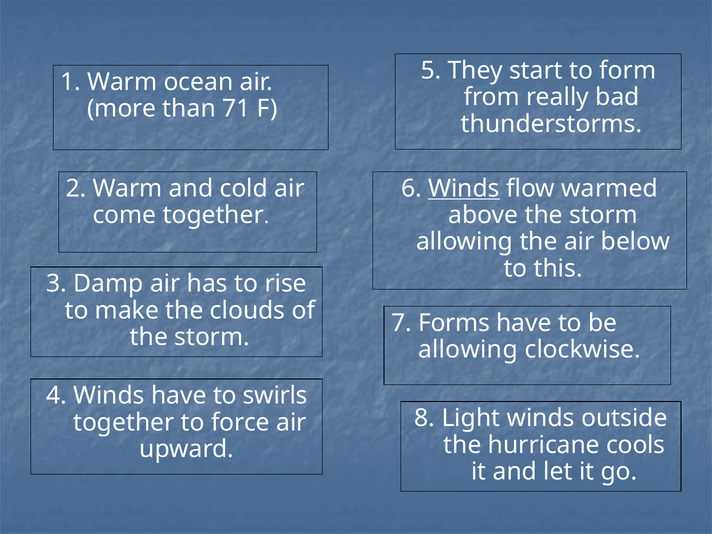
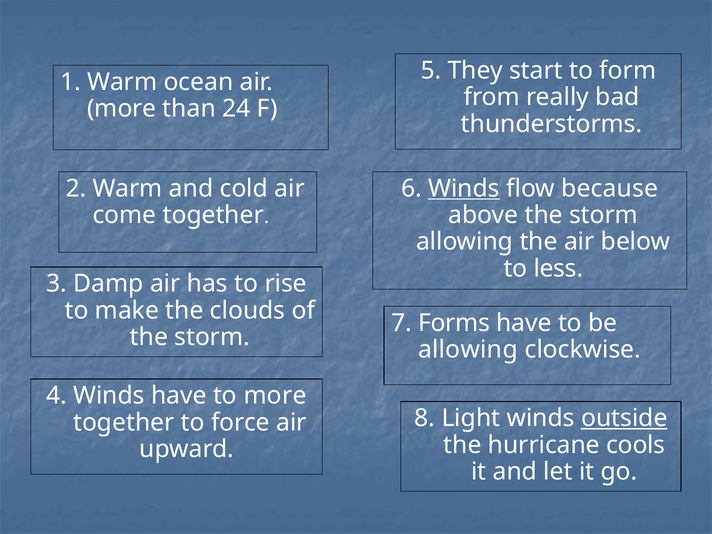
71: 71 -> 24
warmed: warmed -> because
this: this -> less
to swirls: swirls -> more
outside underline: none -> present
